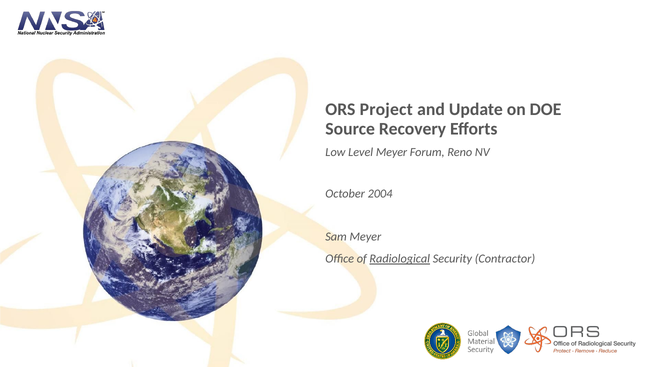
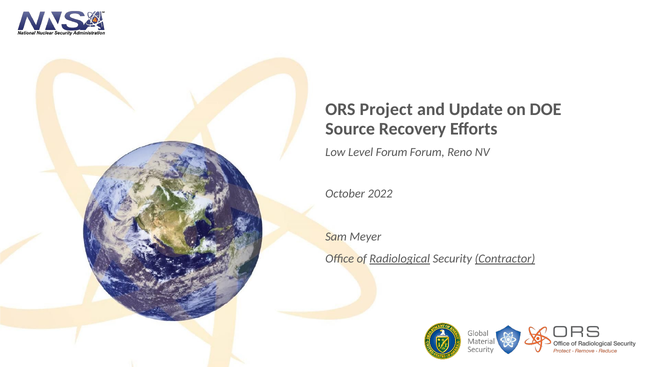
Level Meyer: Meyer -> Forum
2004: 2004 -> 2022
Contractor underline: none -> present
